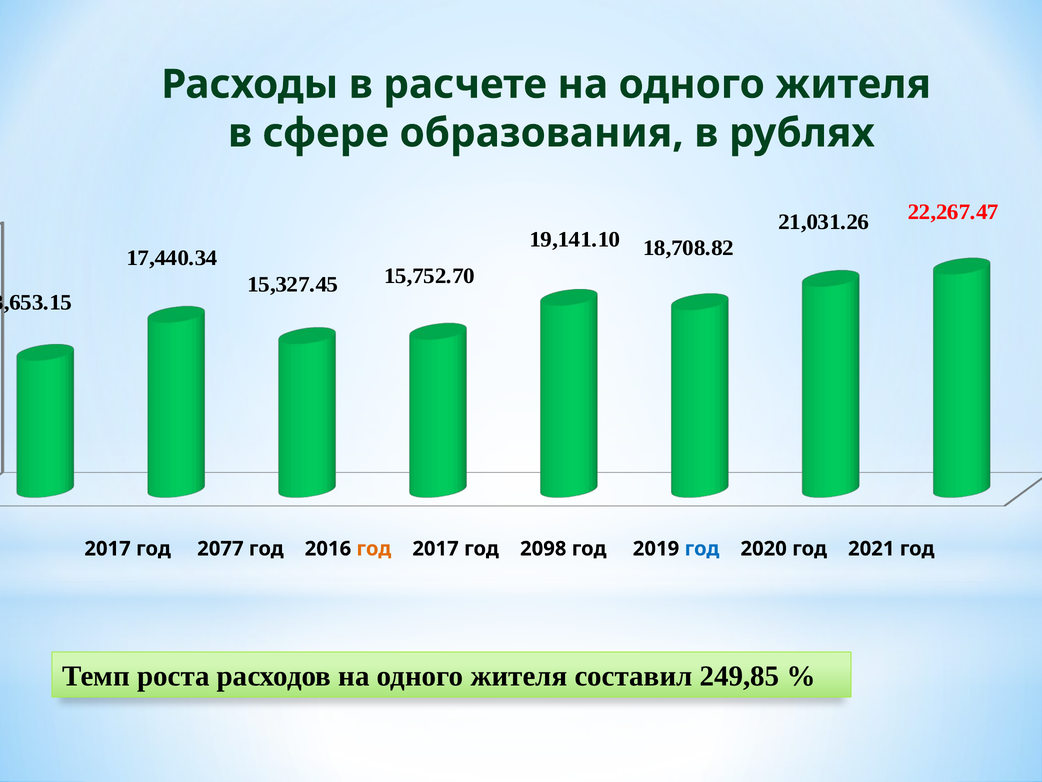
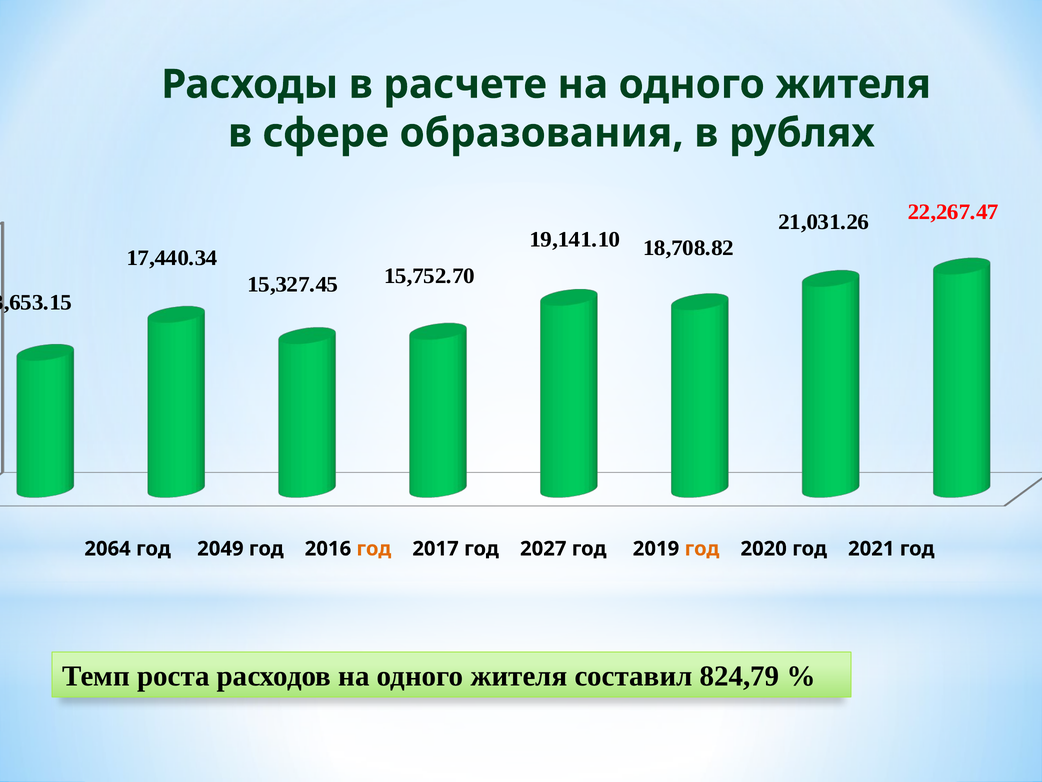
2017 at (108, 548): 2017 -> 2064
2077: 2077 -> 2049
2098: 2098 -> 2027
год at (702, 548) colour: blue -> orange
249,85: 249,85 -> 824,79
